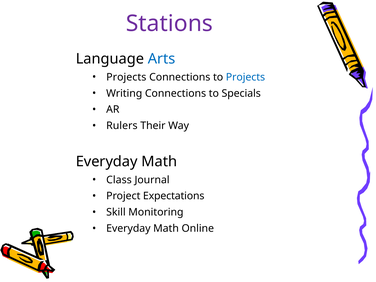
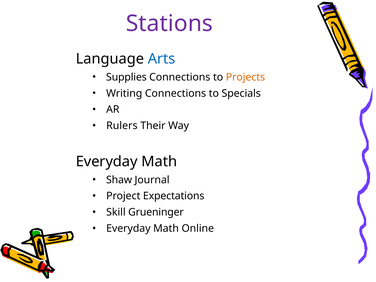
Projects at (126, 77): Projects -> Supplies
Projects at (245, 77) colour: blue -> orange
Class: Class -> Shaw
Monitoring: Monitoring -> Grueninger
